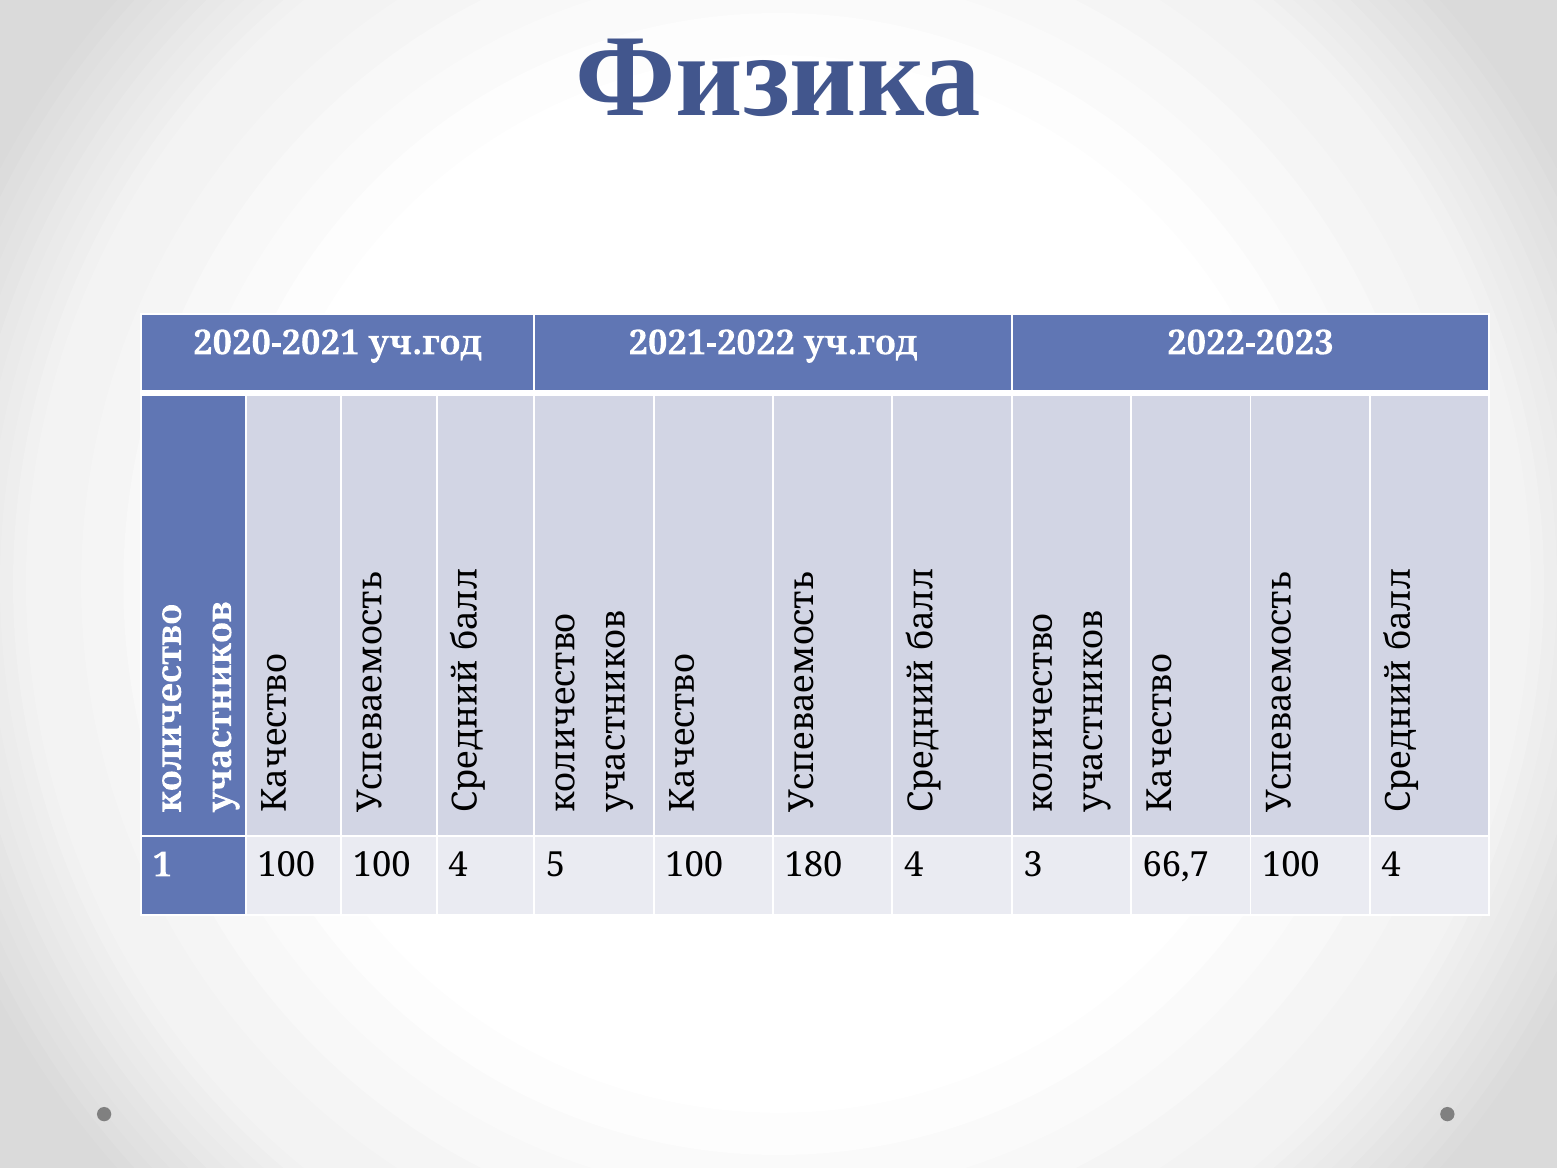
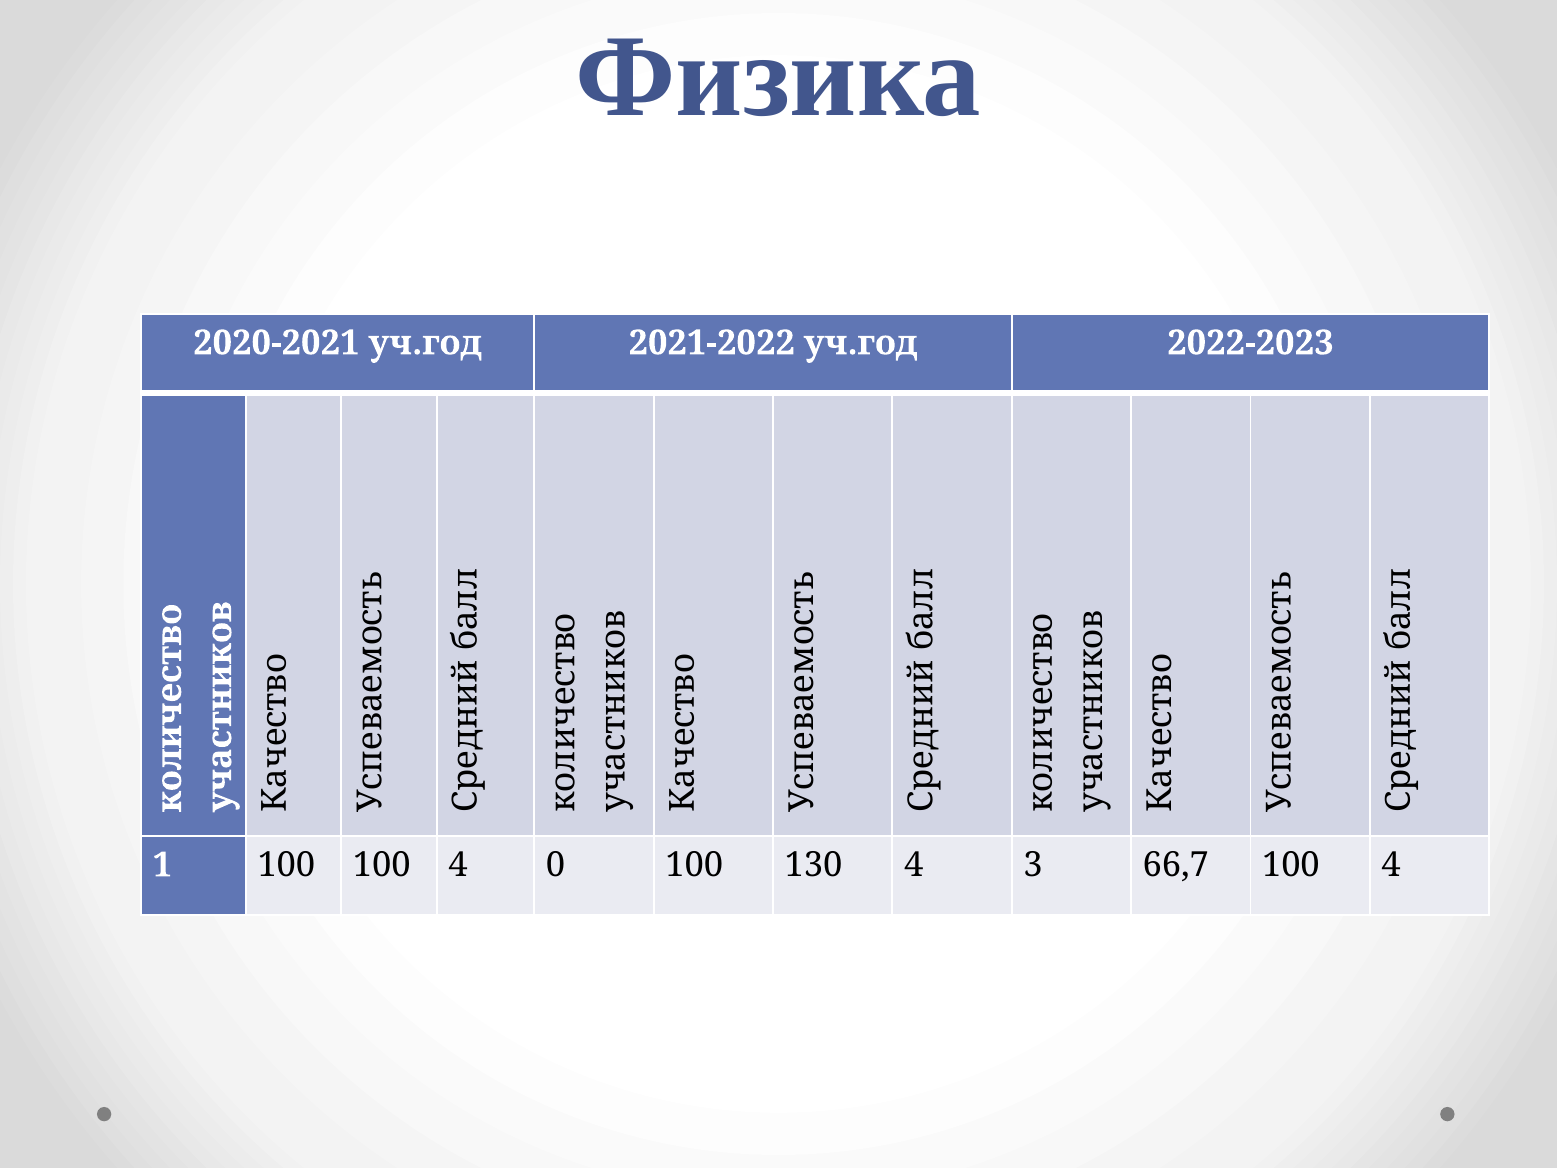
5: 5 -> 0
180: 180 -> 130
